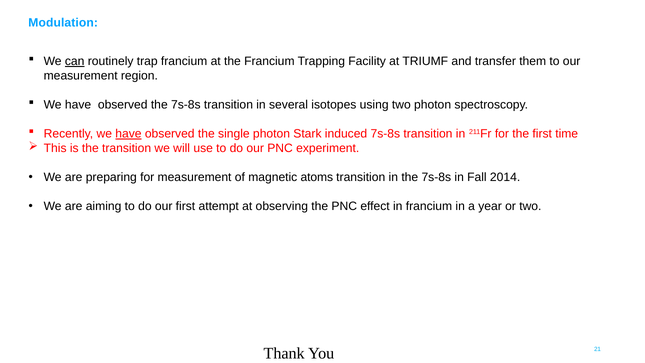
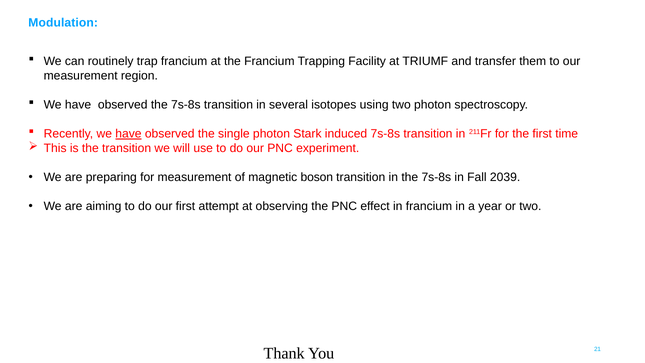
can underline: present -> none
atoms: atoms -> boson
2014: 2014 -> 2039
